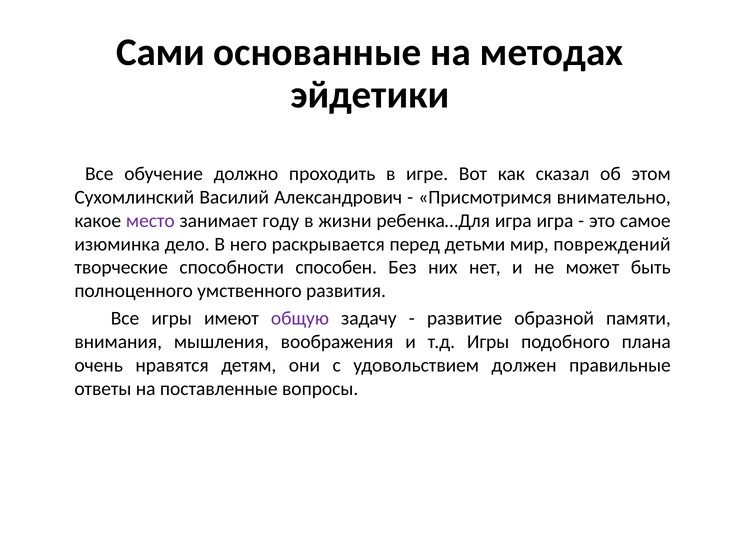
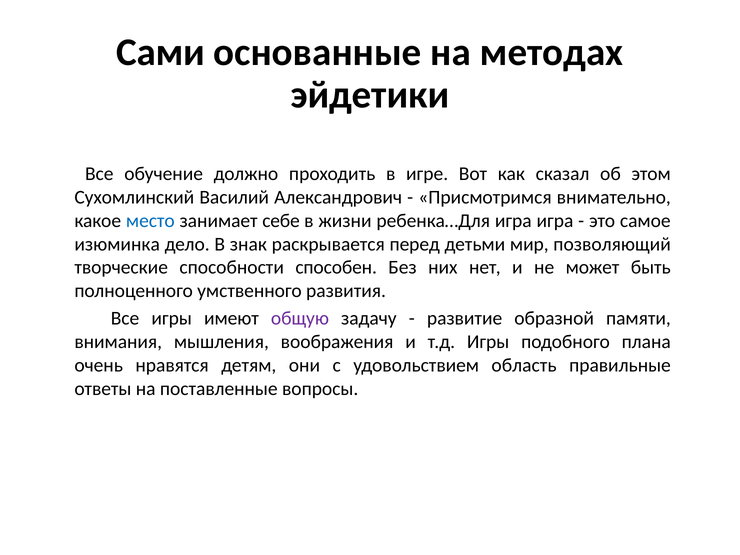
место colour: purple -> blue
году: году -> себе
него: него -> знак
повреждений: повреждений -> позволяющий
должен: должен -> область
